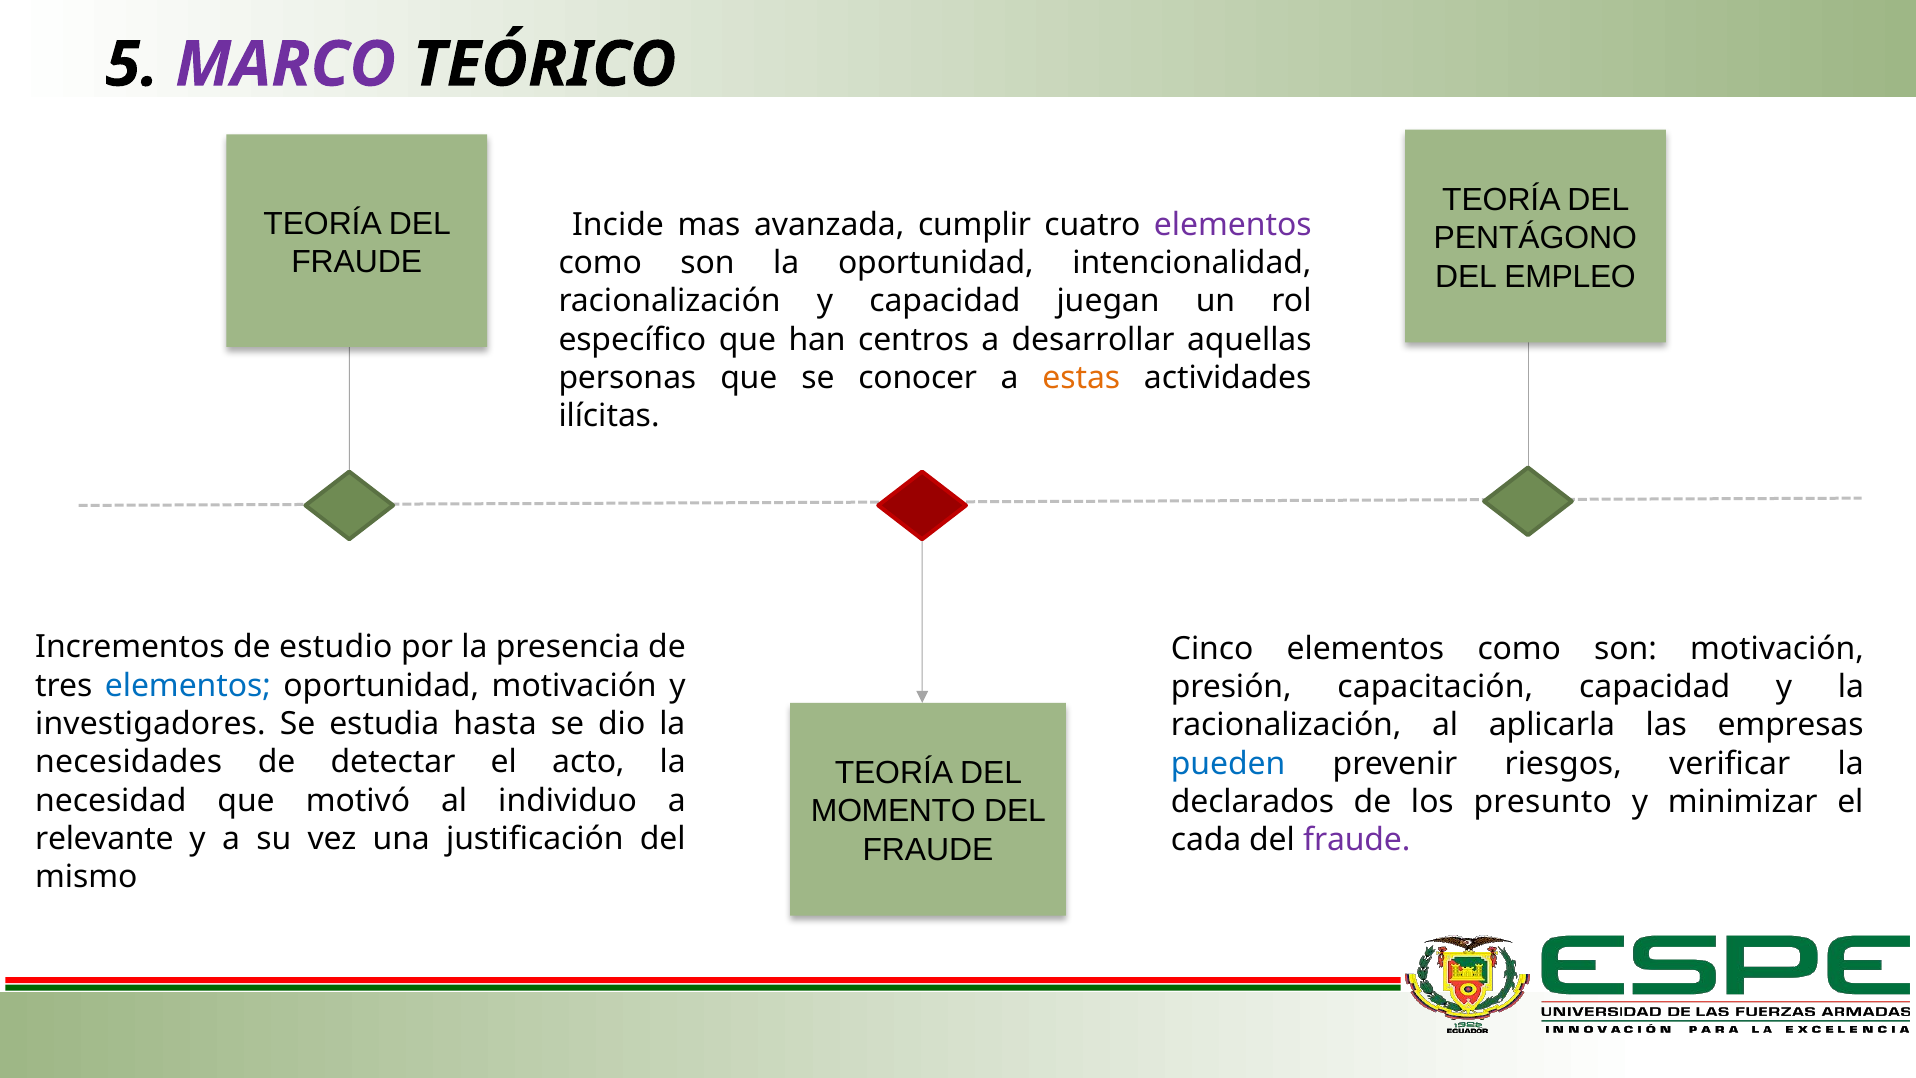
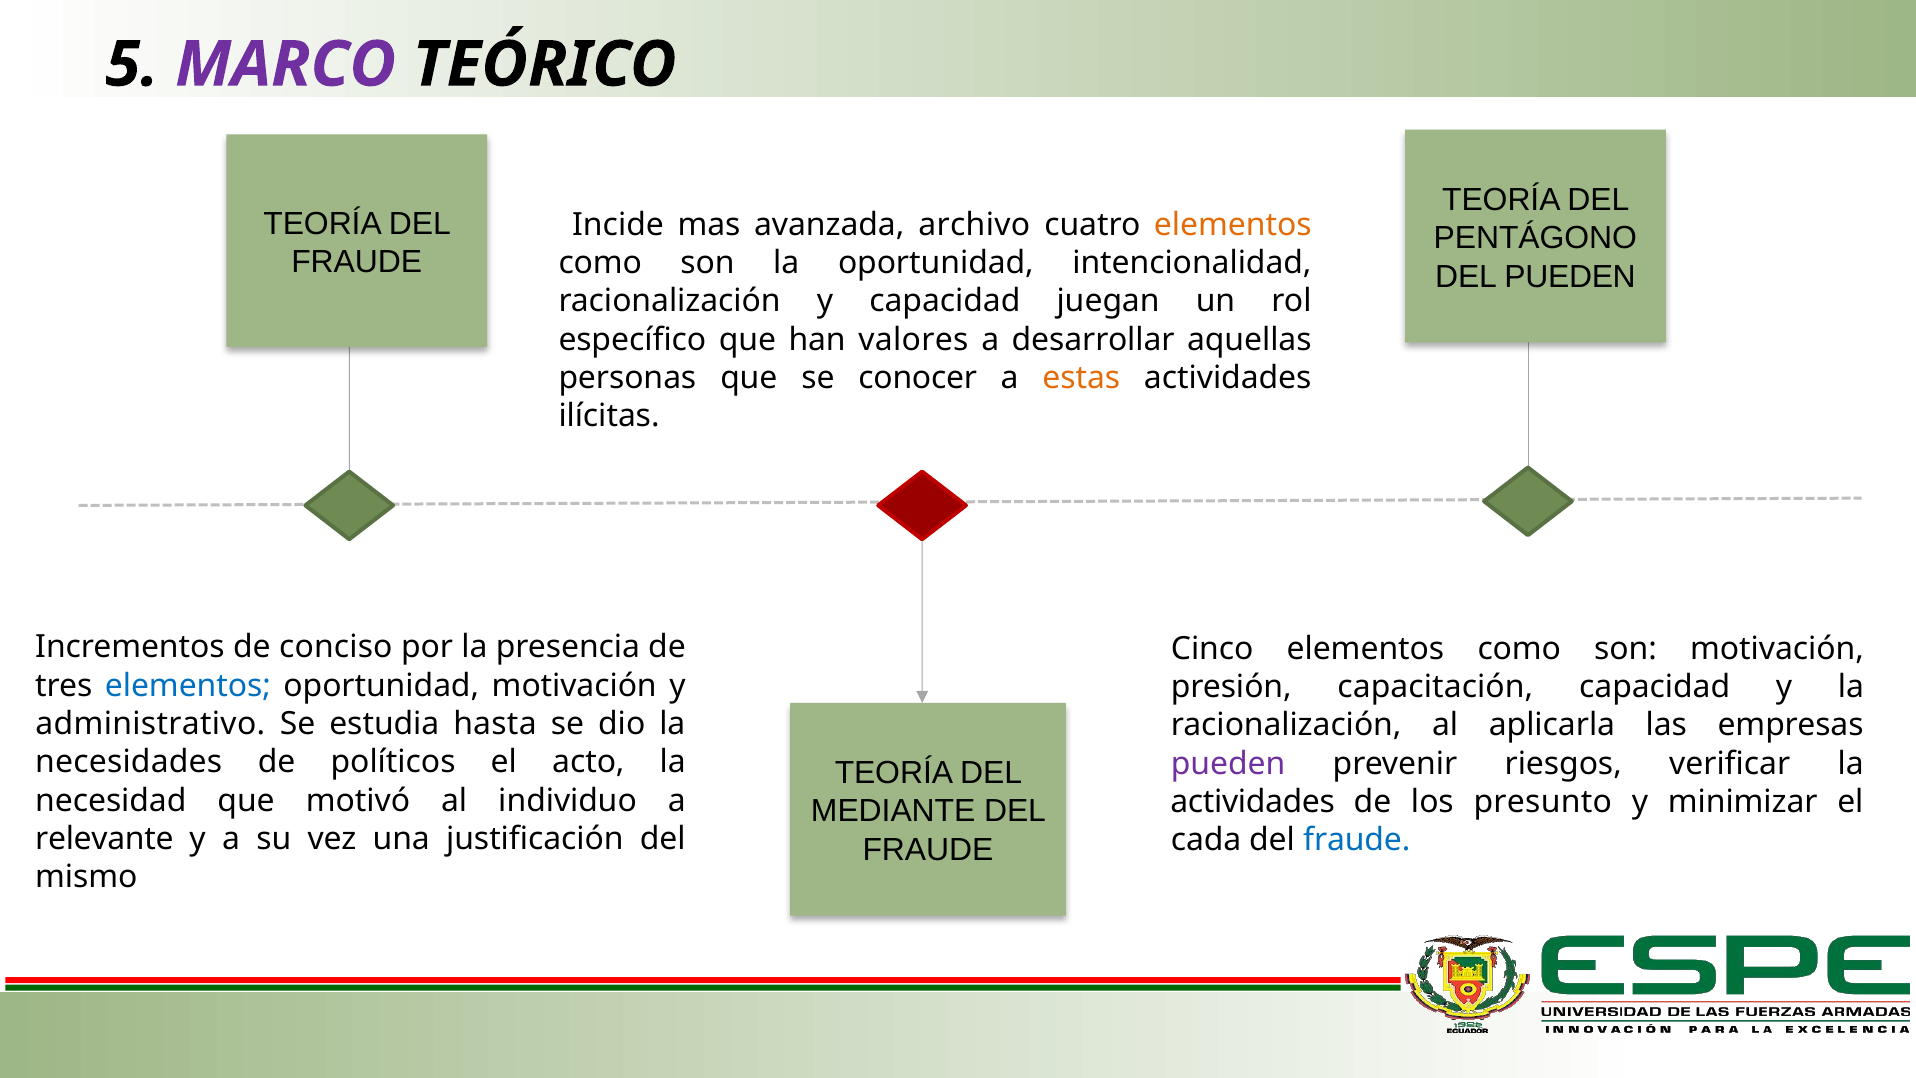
cumplir: cumplir -> archivo
elementos at (1233, 225) colour: purple -> orange
DEL EMPLEO: EMPLEO -> PUEDEN
centros: centros -> valores
estudio: estudio -> conciso
investigadores: investigadores -> administrativo
detectar: detectar -> políticos
pueden at (1228, 763) colour: blue -> purple
declarados at (1253, 802): declarados -> actividades
MOMENTO: MOMENTO -> MEDIANTE
fraude at (1357, 840) colour: purple -> blue
